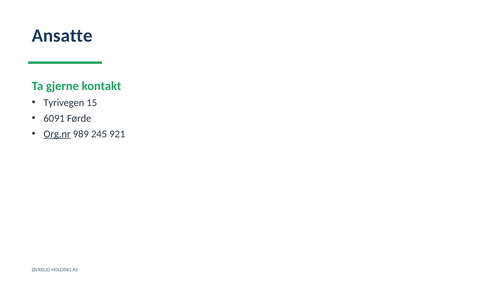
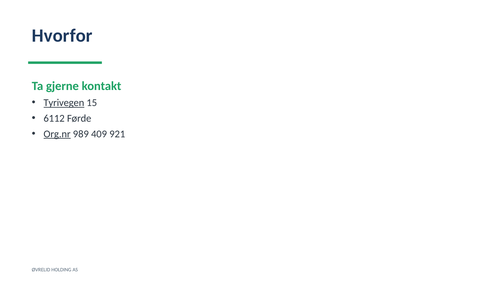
Ansatte: Ansatte -> Hvorfor
Tyrivegen underline: none -> present
6091: 6091 -> 6112
245: 245 -> 409
